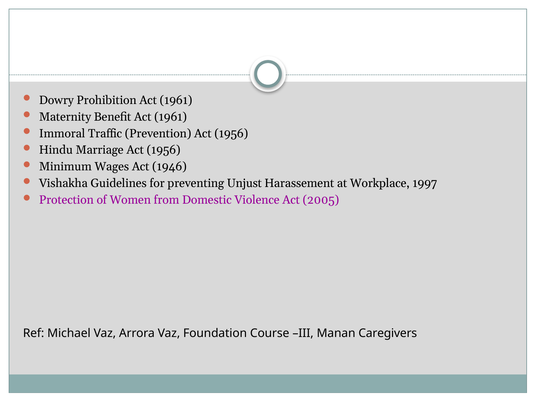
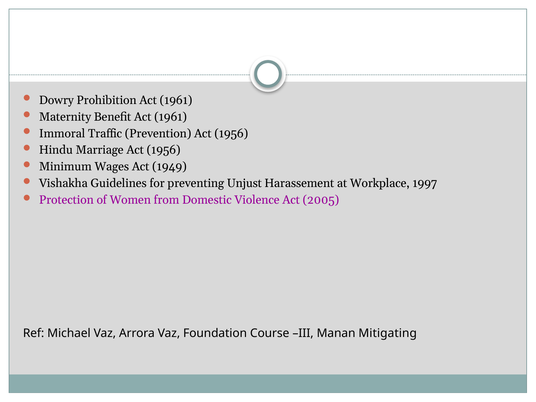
1946: 1946 -> 1949
Caregivers: Caregivers -> Mitigating
